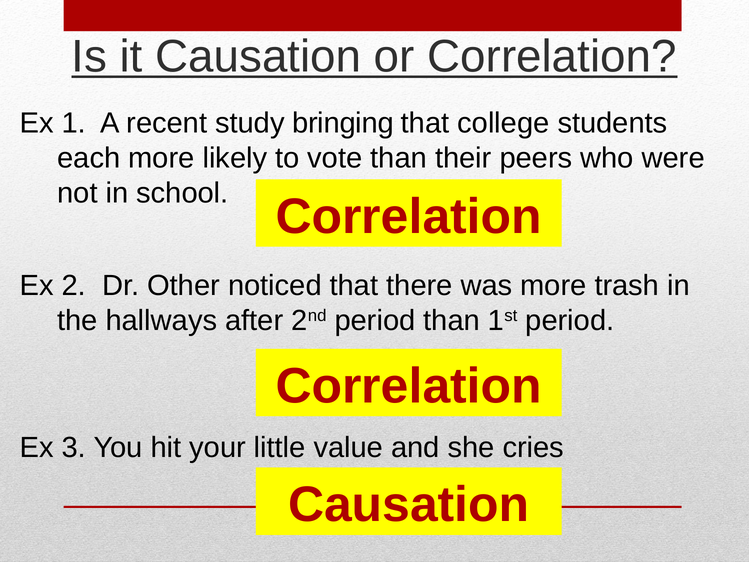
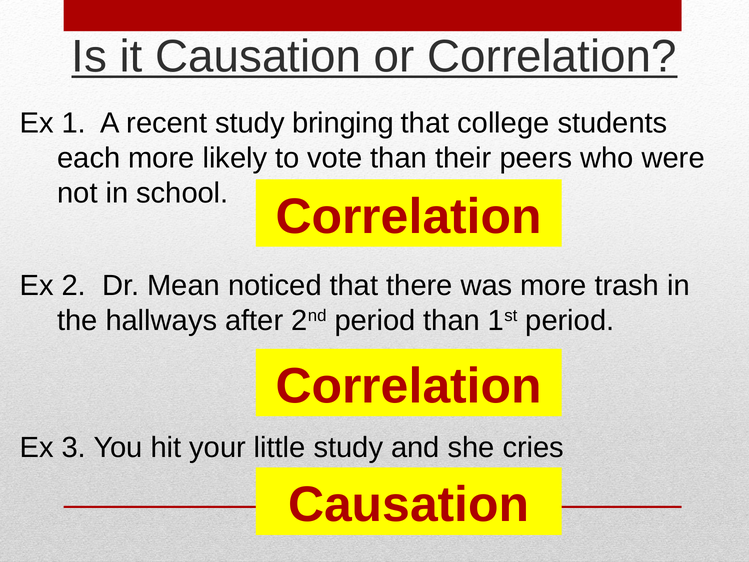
Other: Other -> Mean
little value: value -> study
